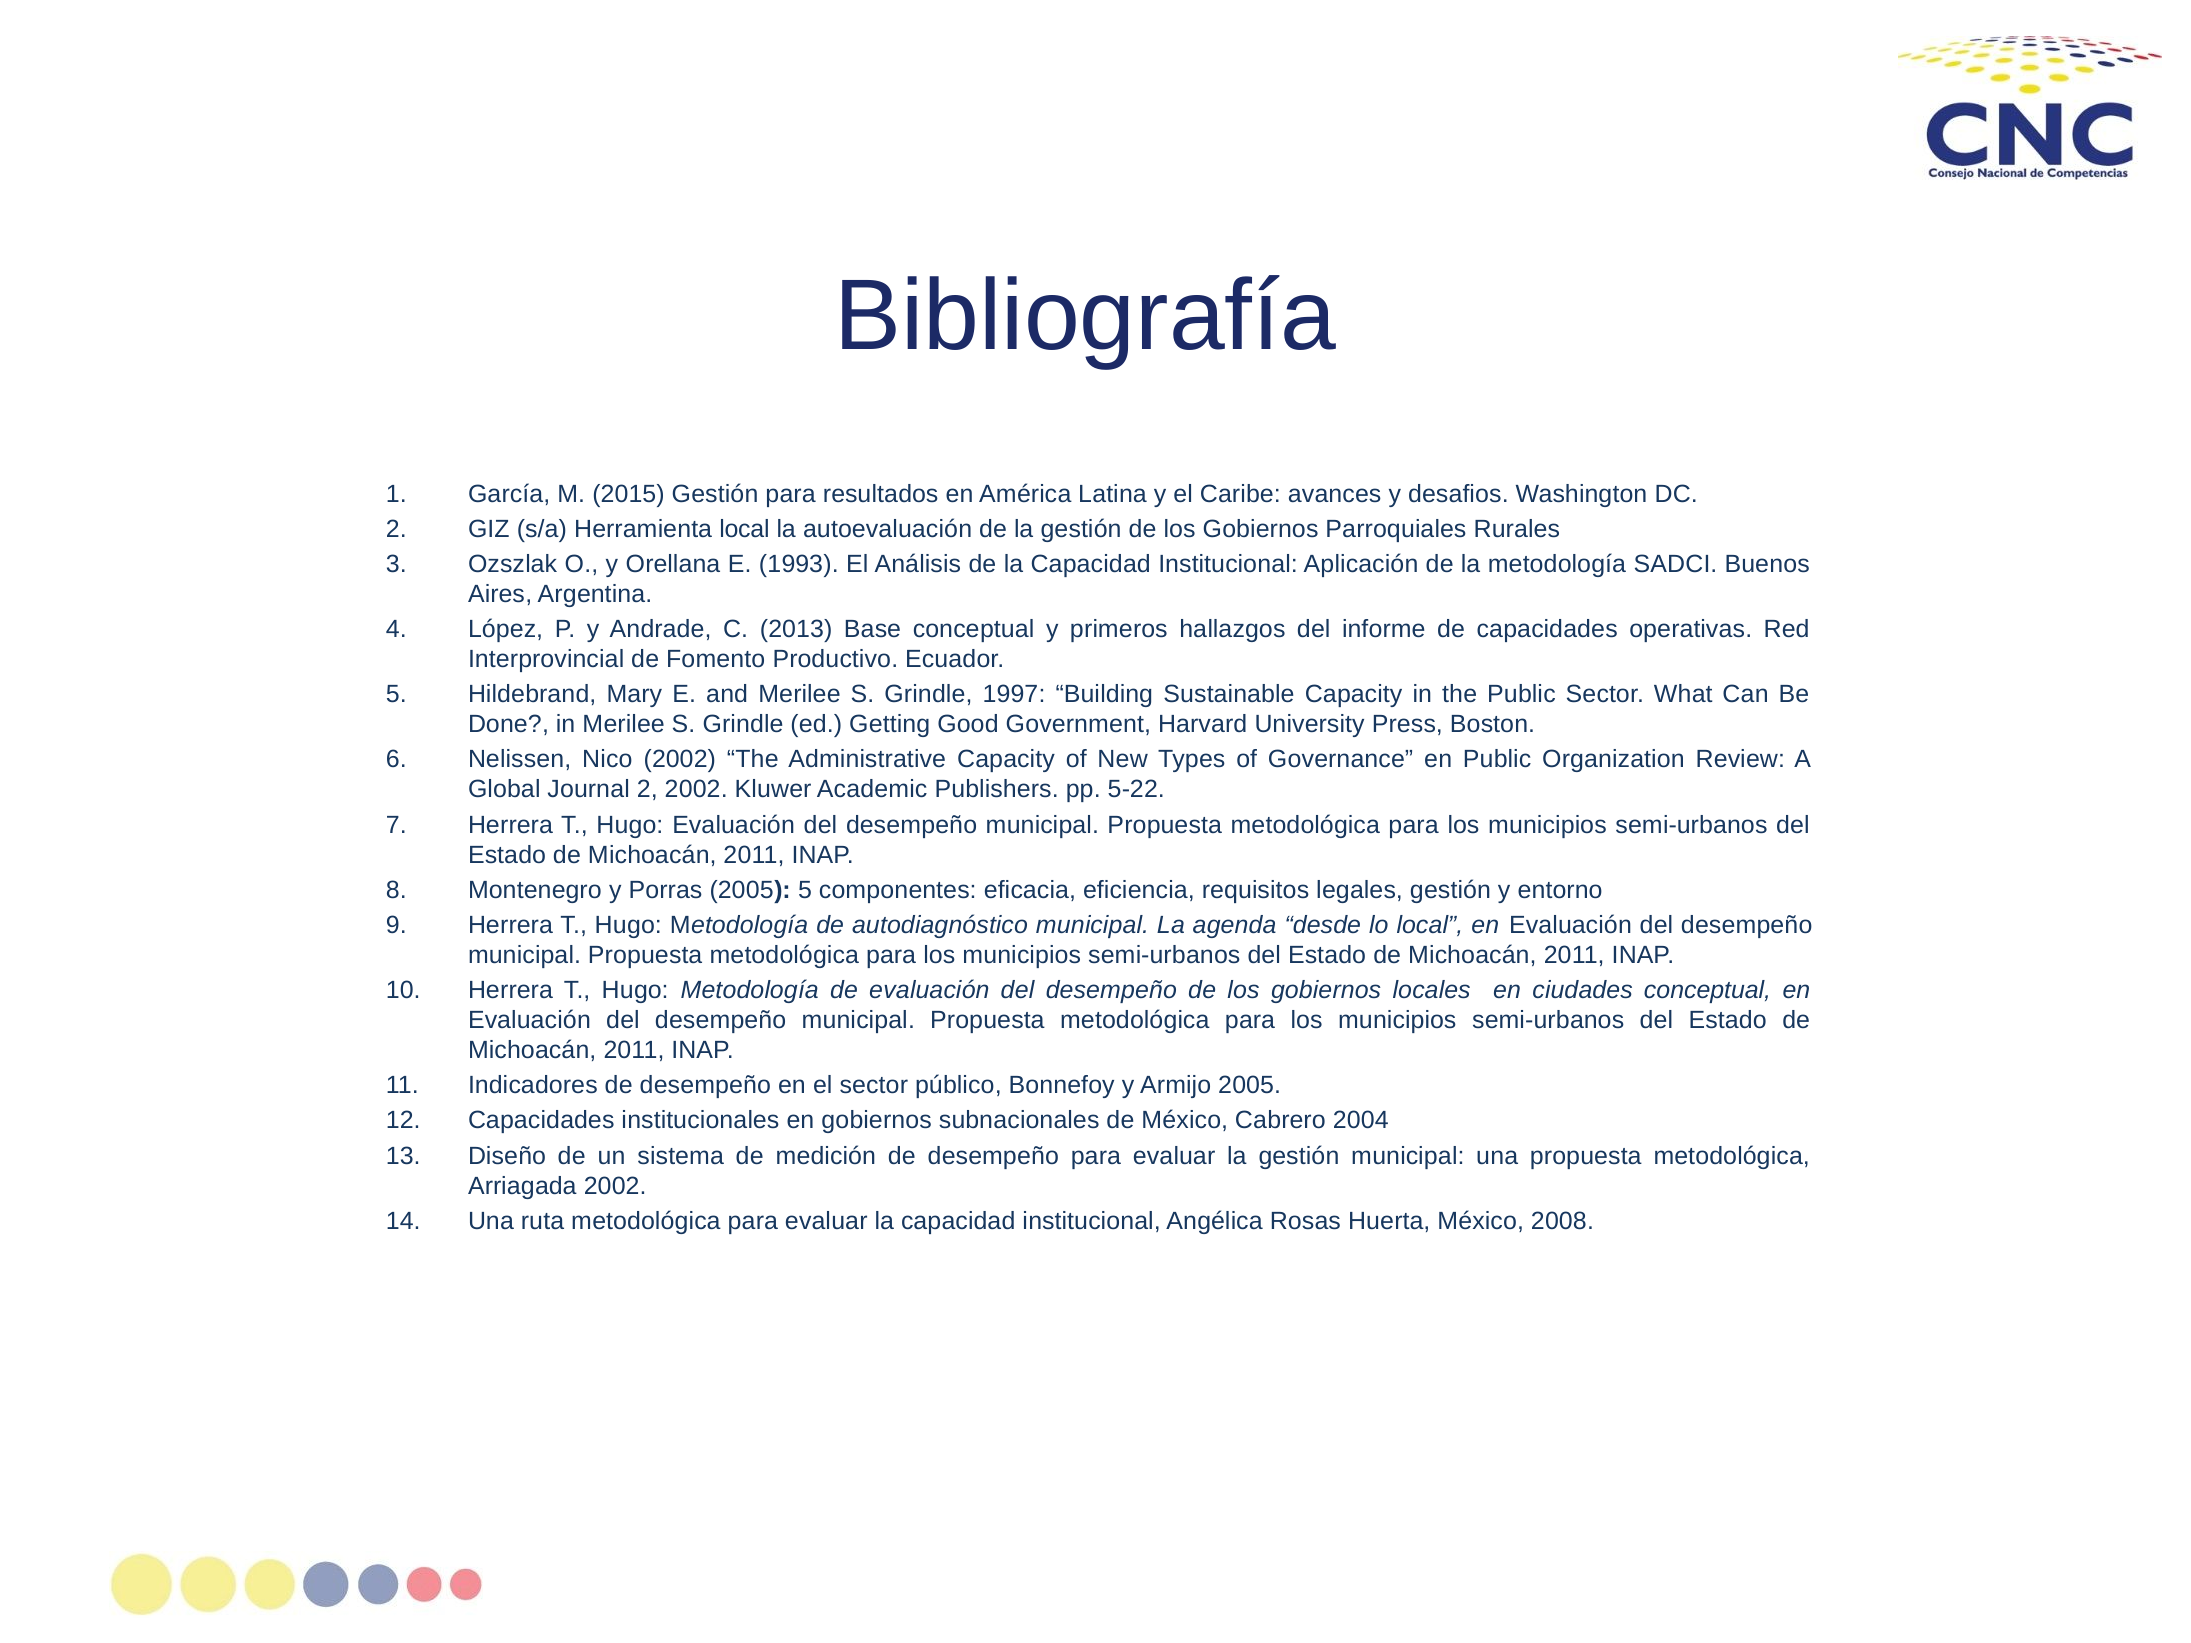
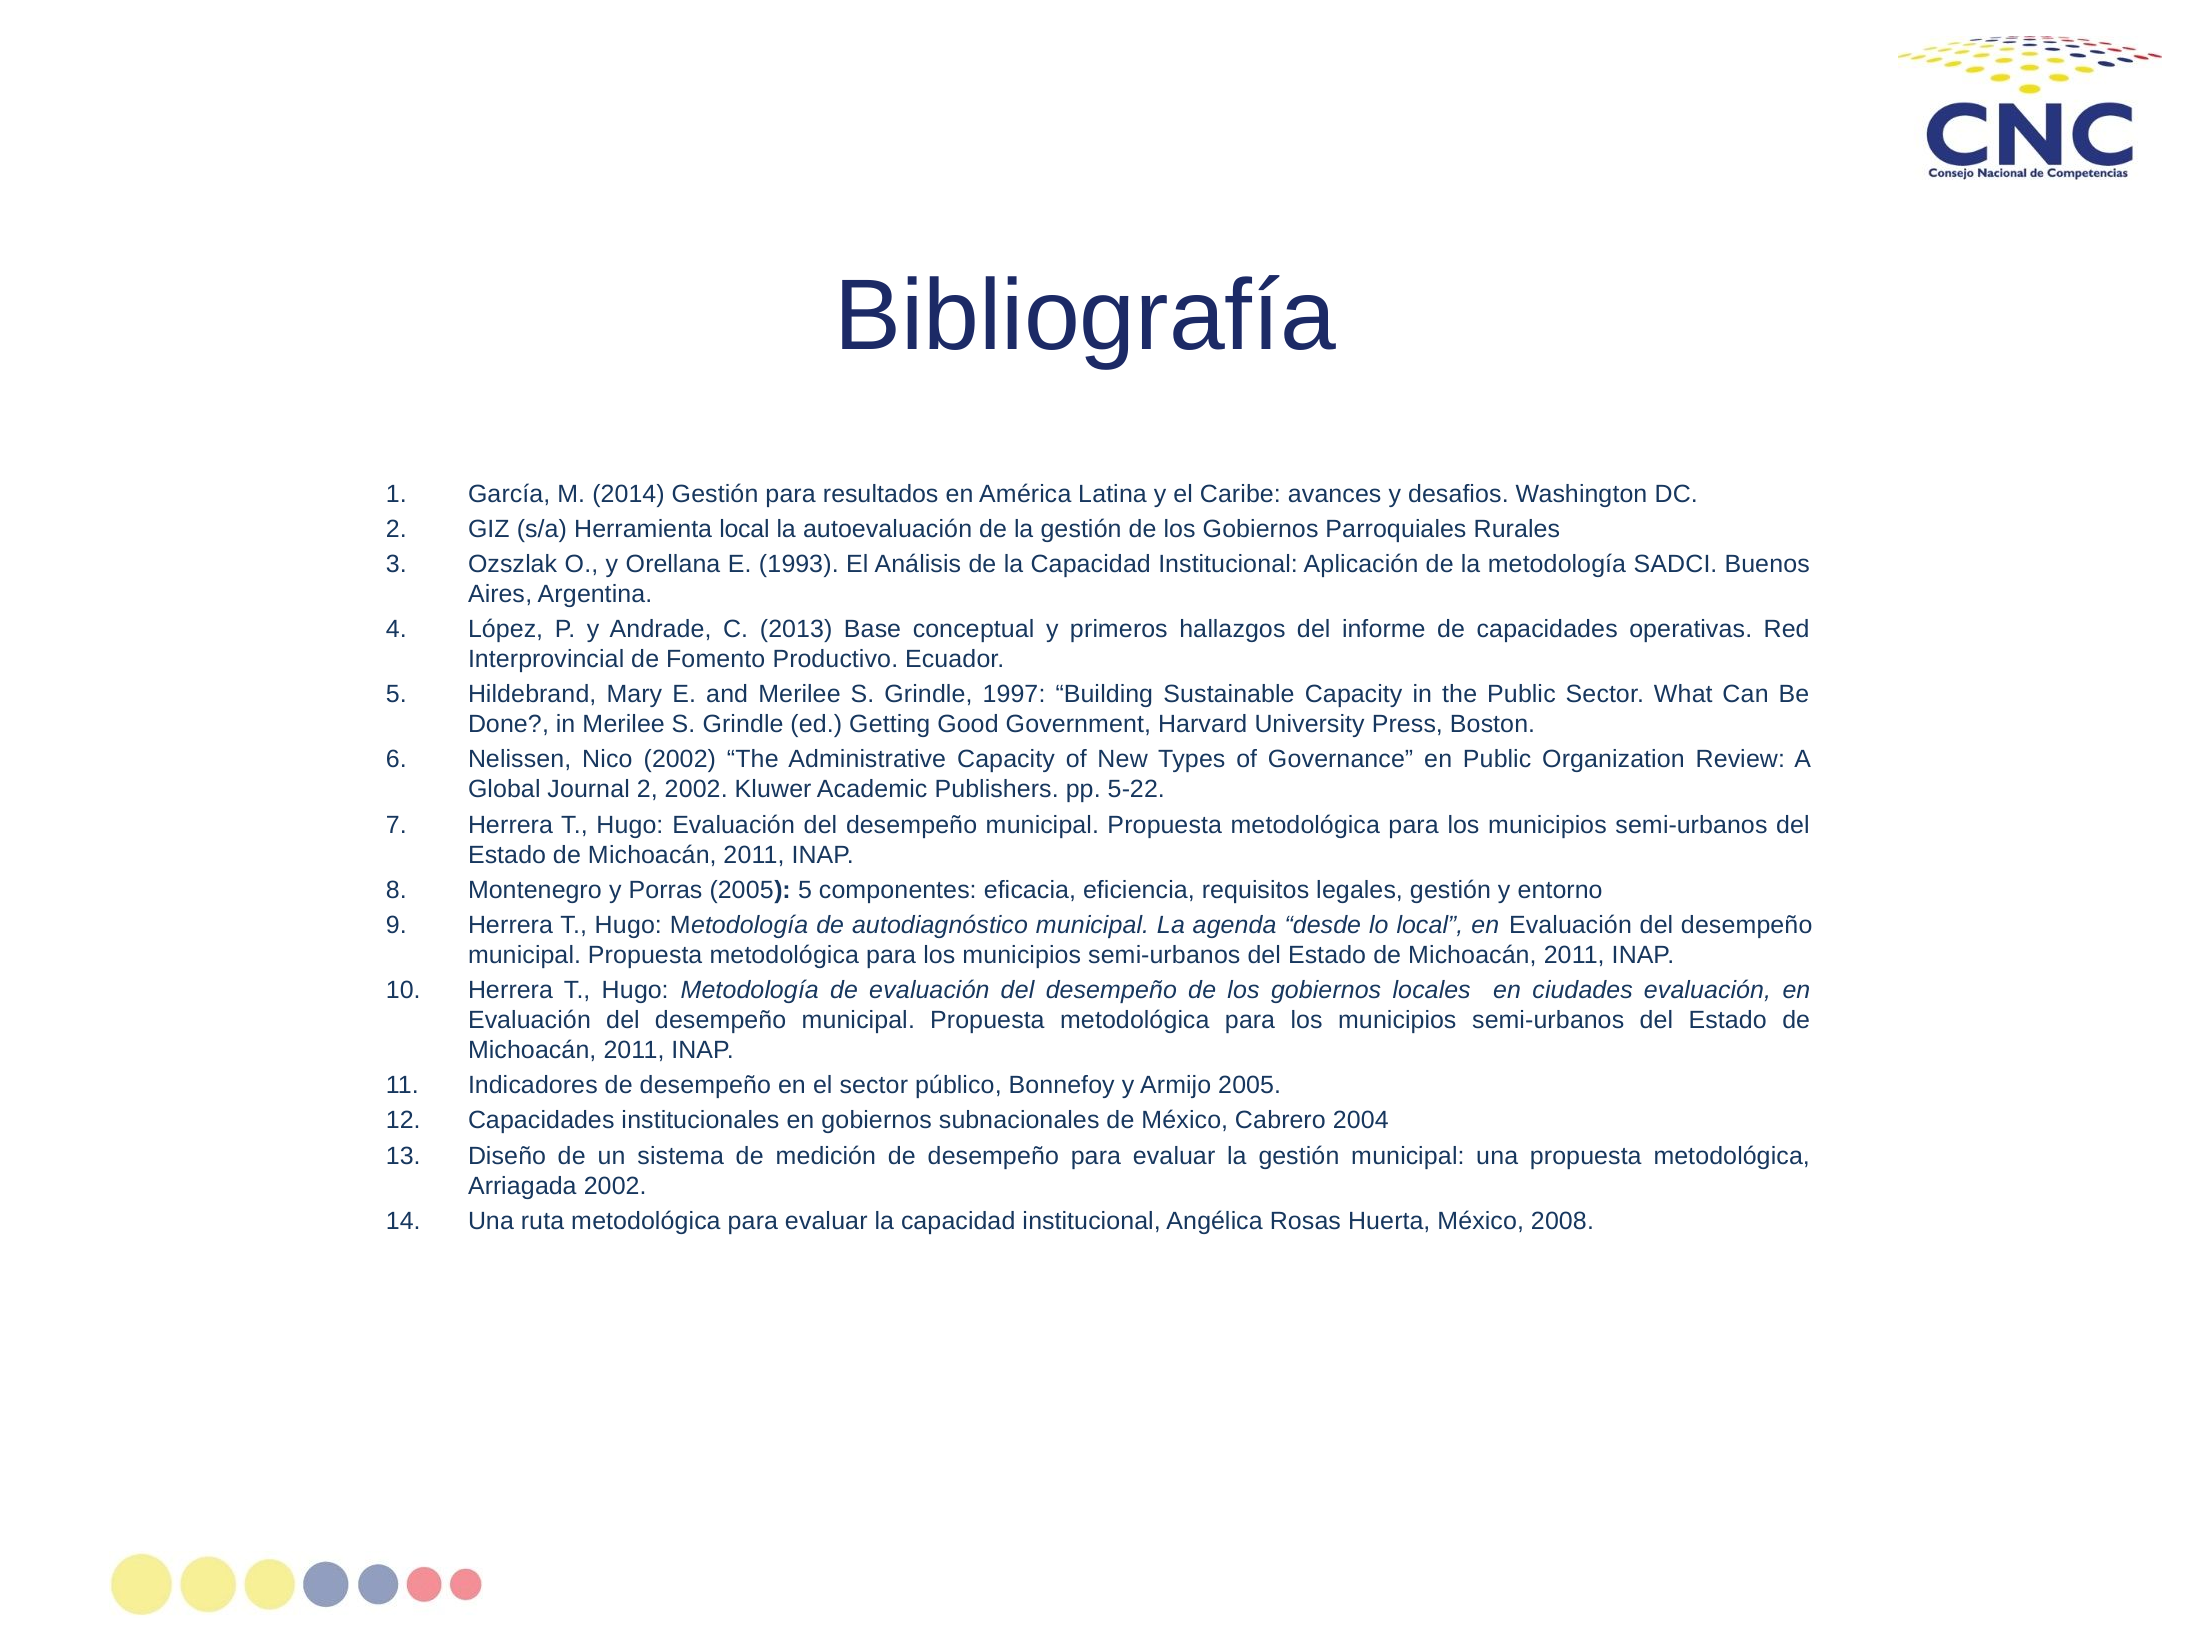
2015: 2015 -> 2014
ciudades conceptual: conceptual -> evaluación
